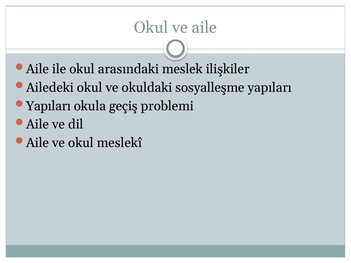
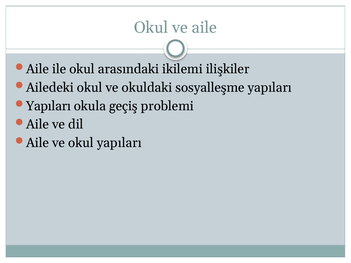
meslek: meslek -> ikilemi
okul meslekî: meslekî -> yapıları
